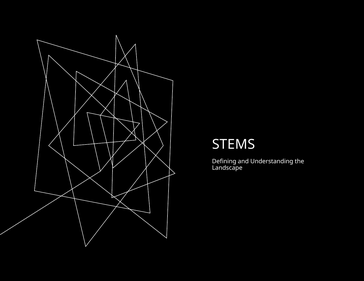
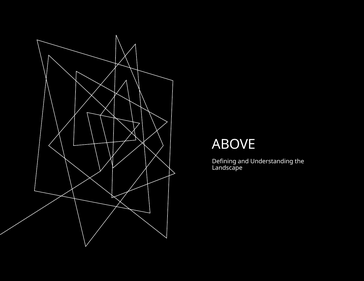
STEMS: STEMS -> ABOVE
